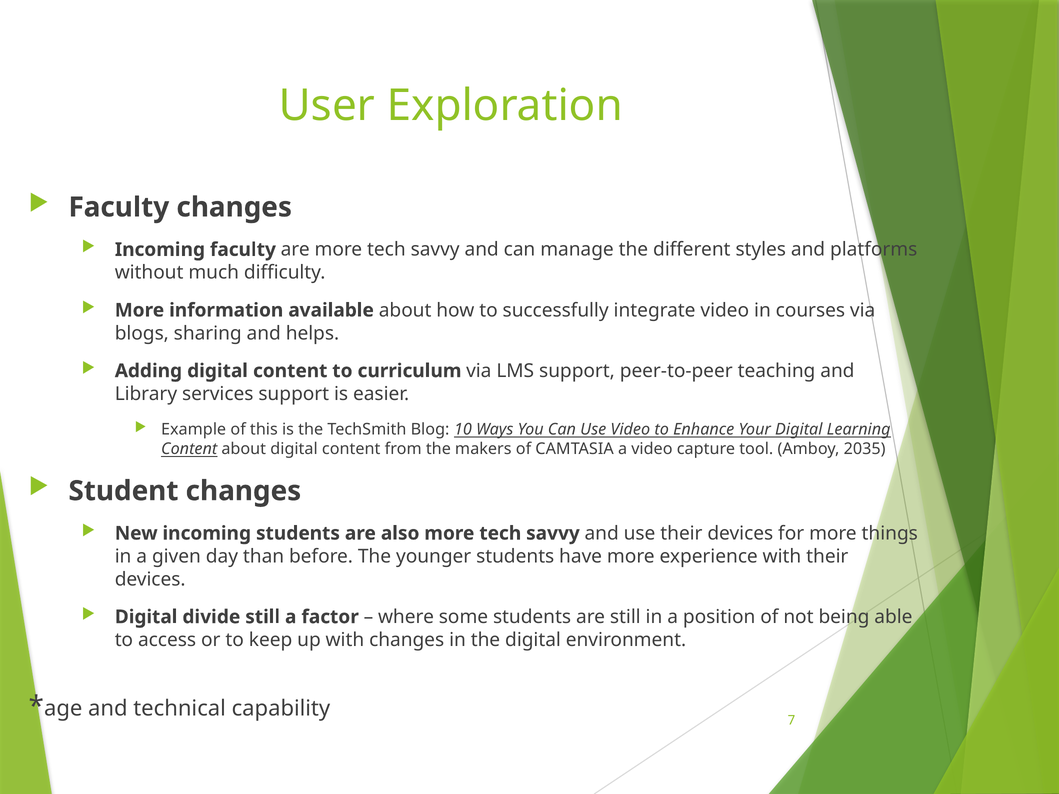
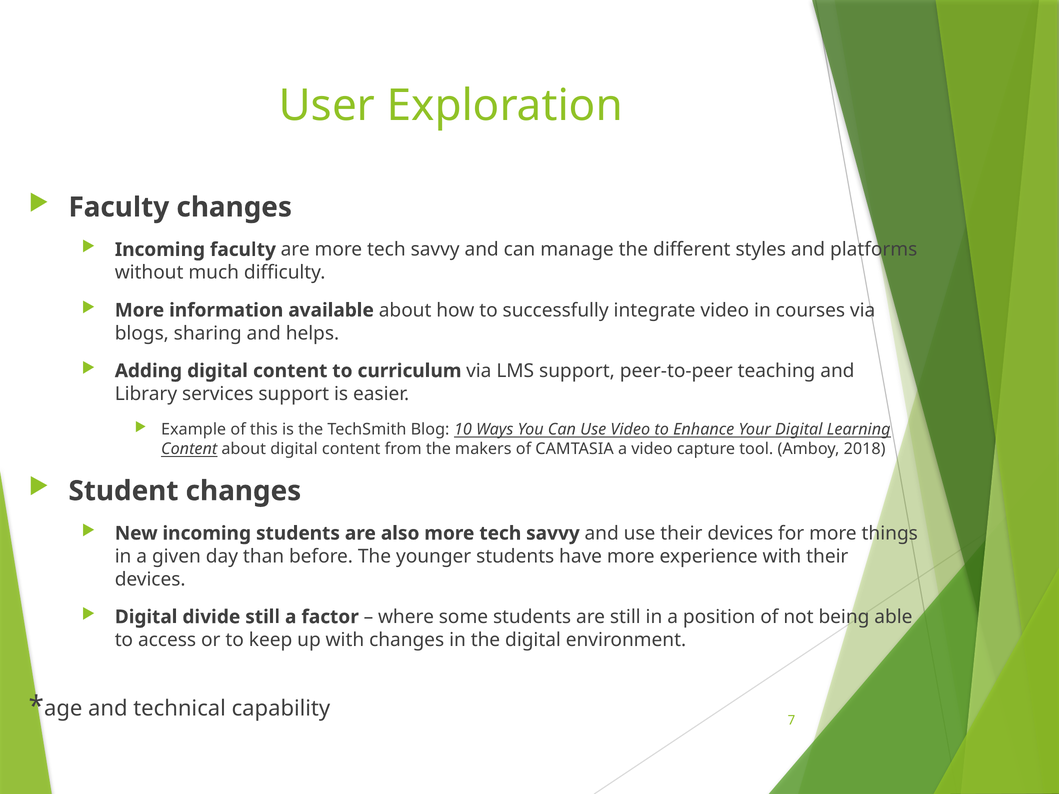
2035: 2035 -> 2018
